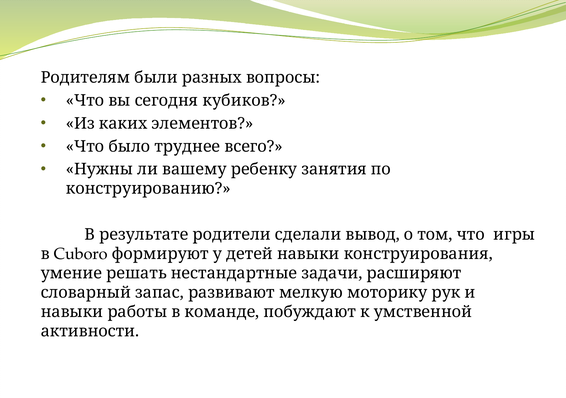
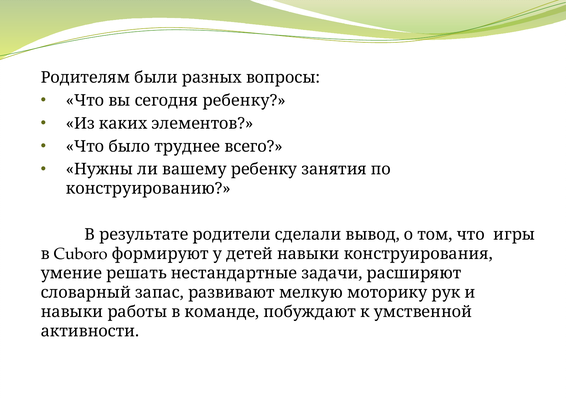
сегодня кубиков: кубиков -> ребенку
